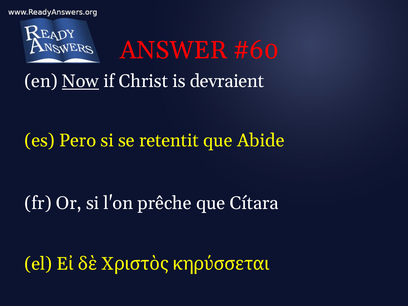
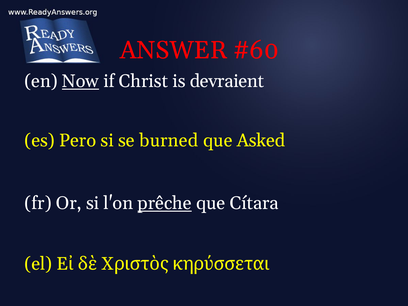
retentit: retentit -> burned
Abide: Abide -> Asked
prêche underline: none -> present
